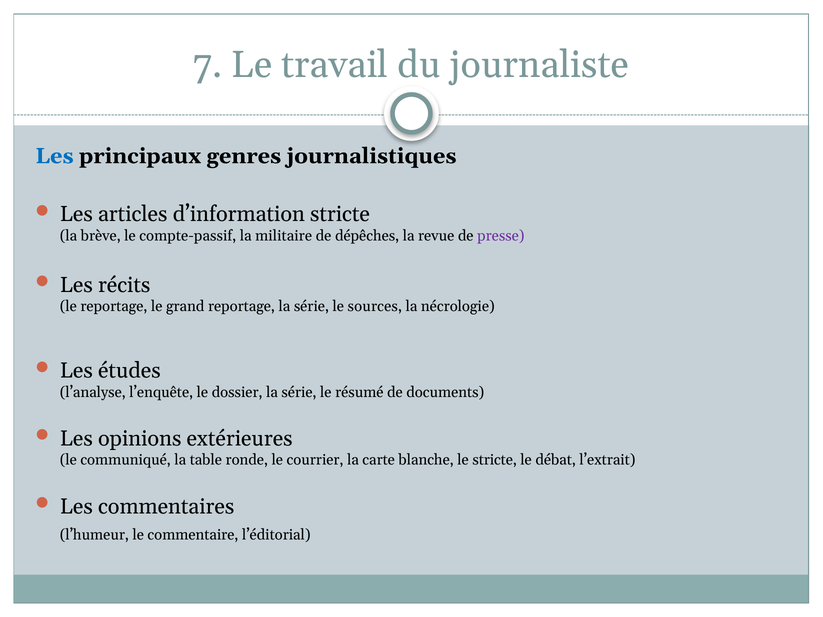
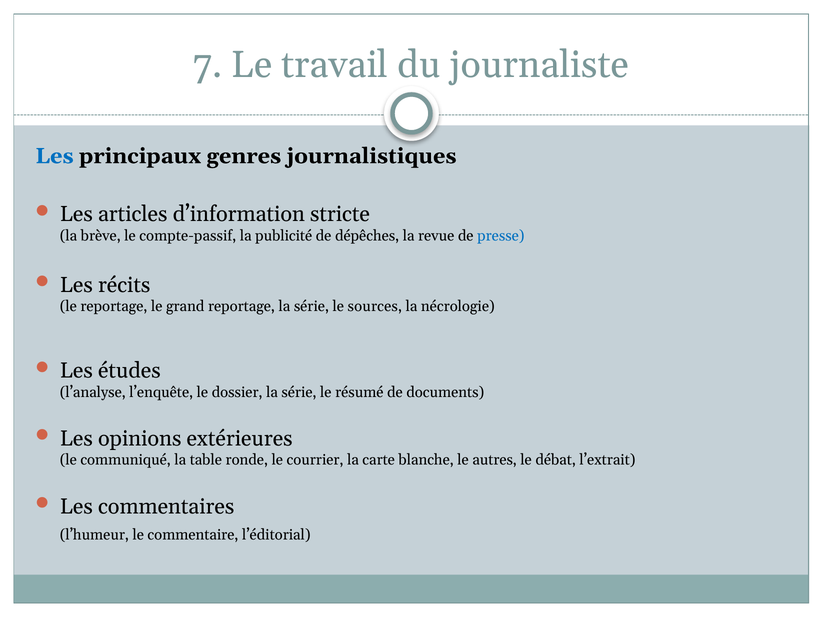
militaire: militaire -> publicité
presse colour: purple -> blue
le stricte: stricte -> autres
